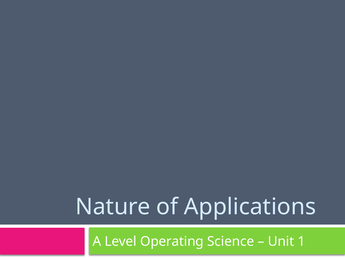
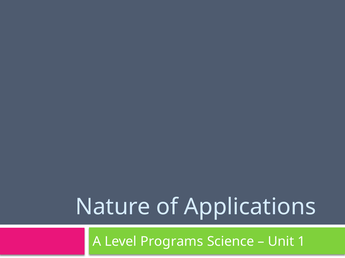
Operating: Operating -> Programs
